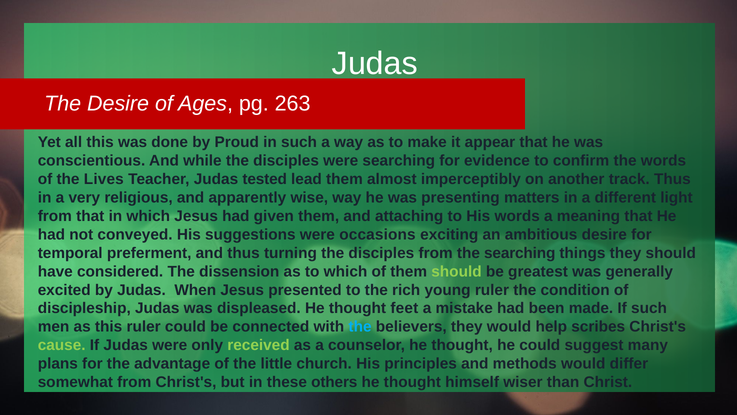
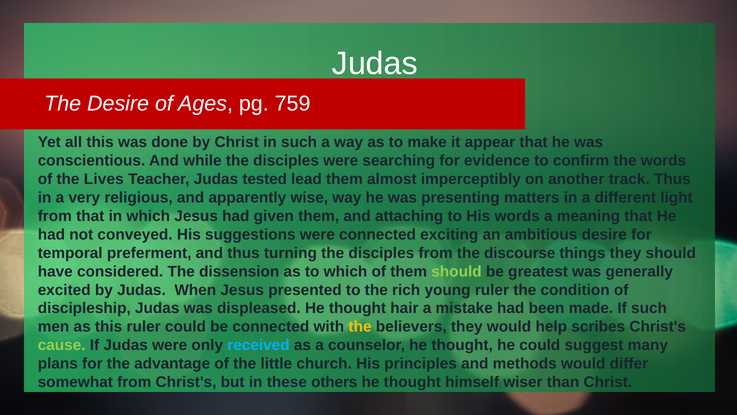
263: 263 -> 759
by Proud: Proud -> Christ
were occasions: occasions -> connected
the searching: searching -> discourse
feet: feet -> hair
the at (360, 327) colour: light blue -> yellow
received colour: light green -> light blue
